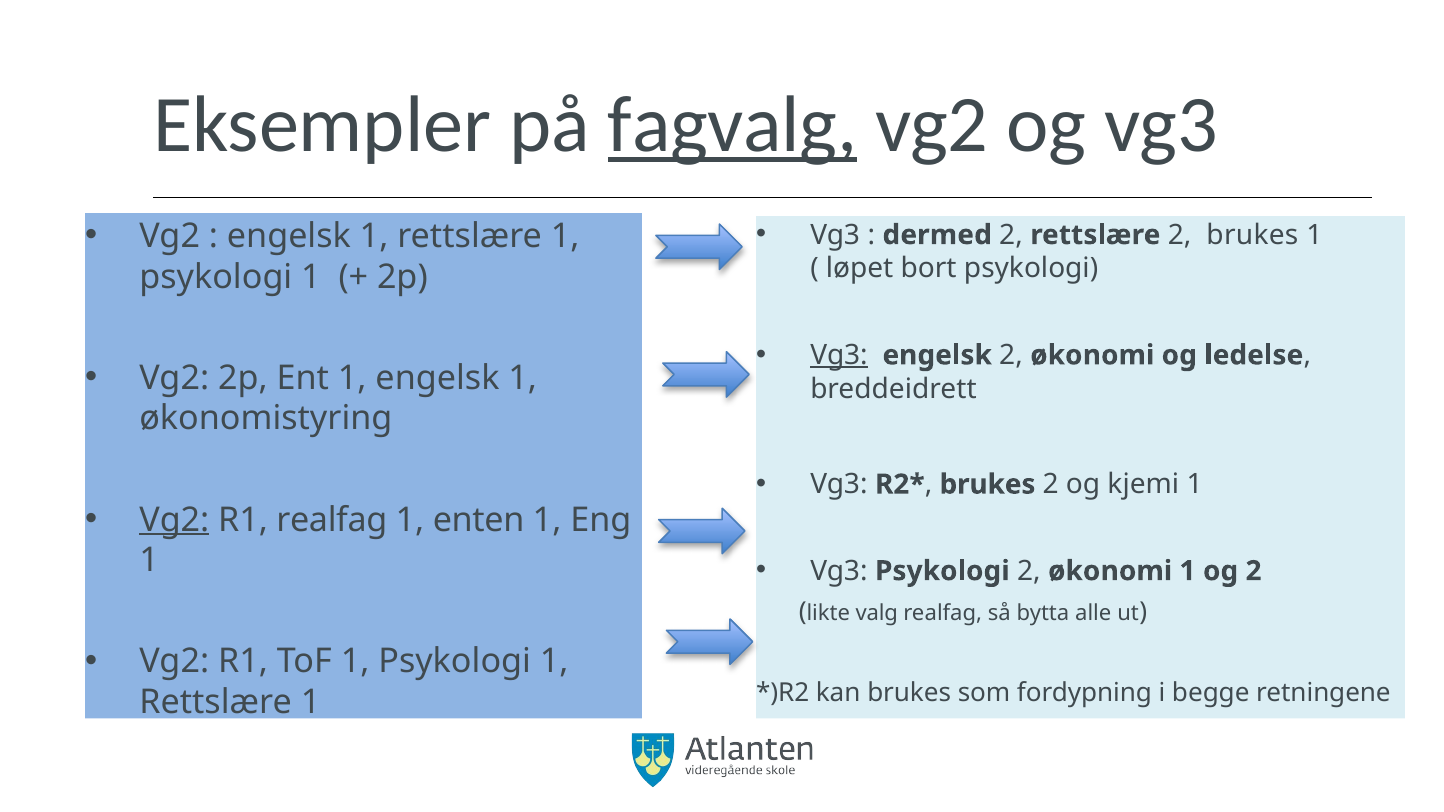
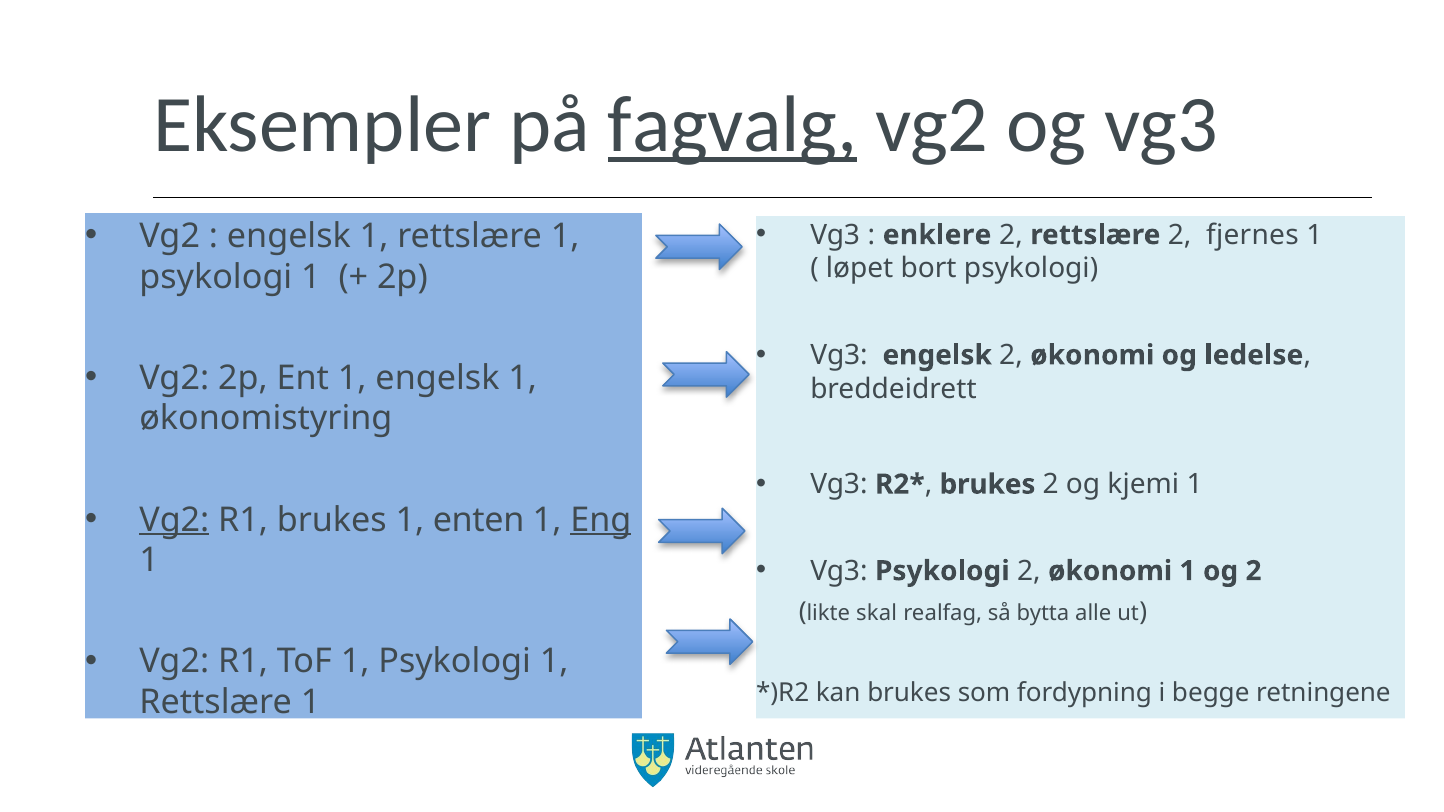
dermed: dermed -> enklere
2 brukes: brukes -> fjernes
Vg3 at (839, 355) underline: present -> none
R1 realfag: realfag -> brukes
Eng underline: none -> present
valg: valg -> skal
